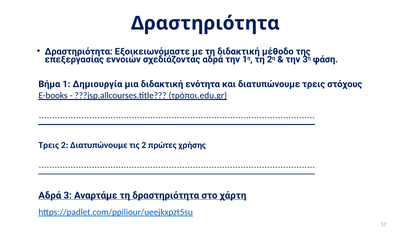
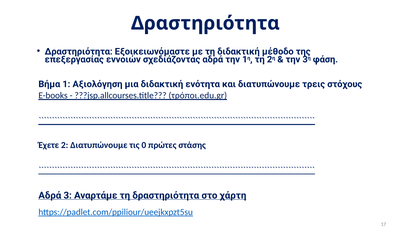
Δημιουργία: Δημιουργία -> Αξιολόγηση
Τρεις at (49, 145): Τρεις -> Έχετε
τις 2: 2 -> 0
χρήσης: χρήσης -> στάσης
